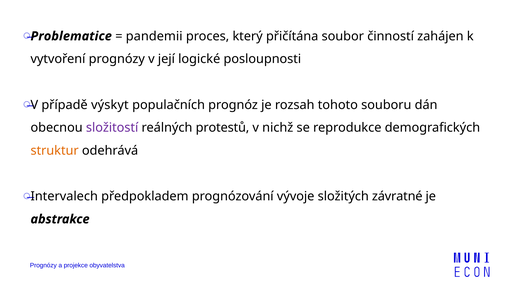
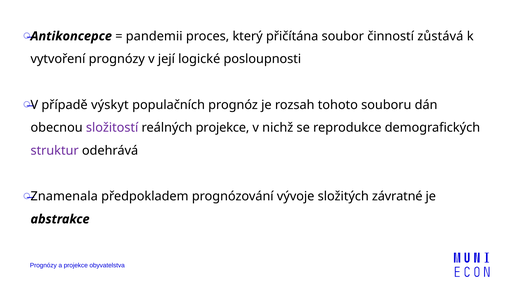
Problematice: Problematice -> Antikoncepce
zahájen: zahájen -> zůstává
reálných protestů: protestů -> projekce
struktur colour: orange -> purple
Intervalech: Intervalech -> Znamenala
